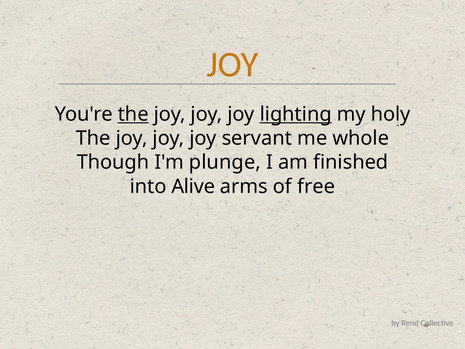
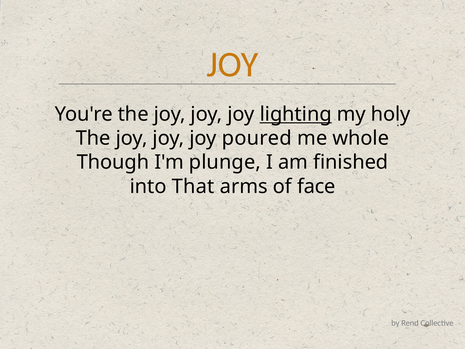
the at (133, 114) underline: present -> none
servant: servant -> poured
Alive: Alive -> That
free: free -> face
